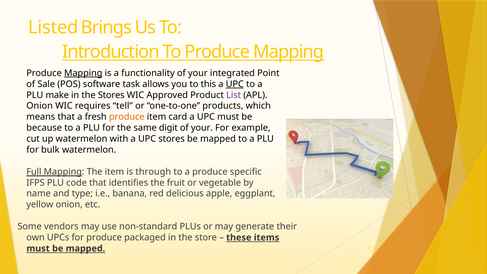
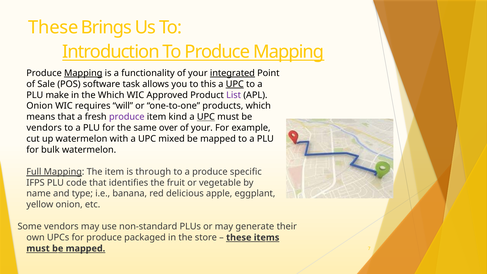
Listed at (53, 27): Listed -> These
integrated underline: none -> present
the Stores: Stores -> Which
tell: tell -> will
produce at (127, 117) colour: orange -> purple
card: card -> kind
UPC at (206, 117) underline: none -> present
because at (44, 128): because -> vendors
digit: digit -> over
UPC stores: stores -> mixed
